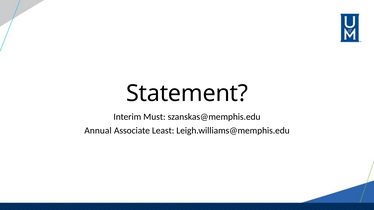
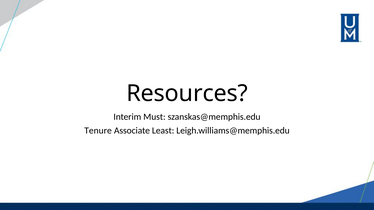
Statement: Statement -> Resources
Annual: Annual -> Tenure
